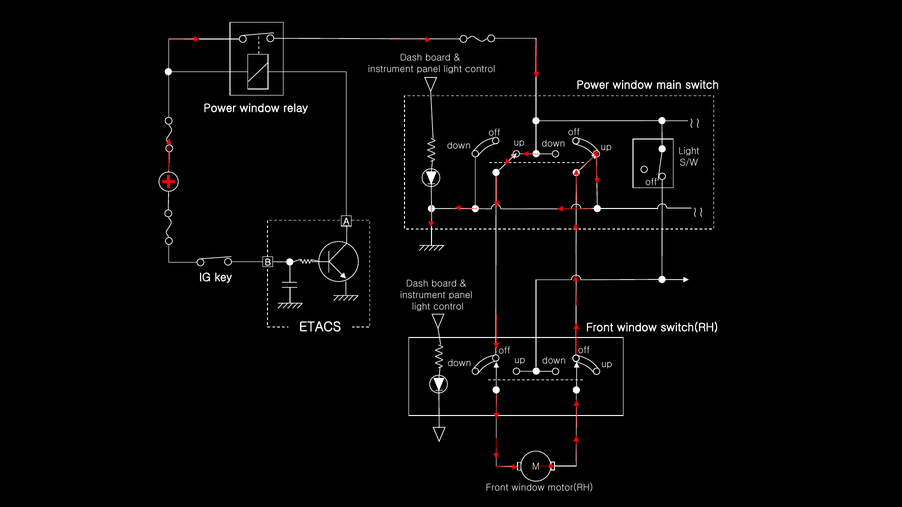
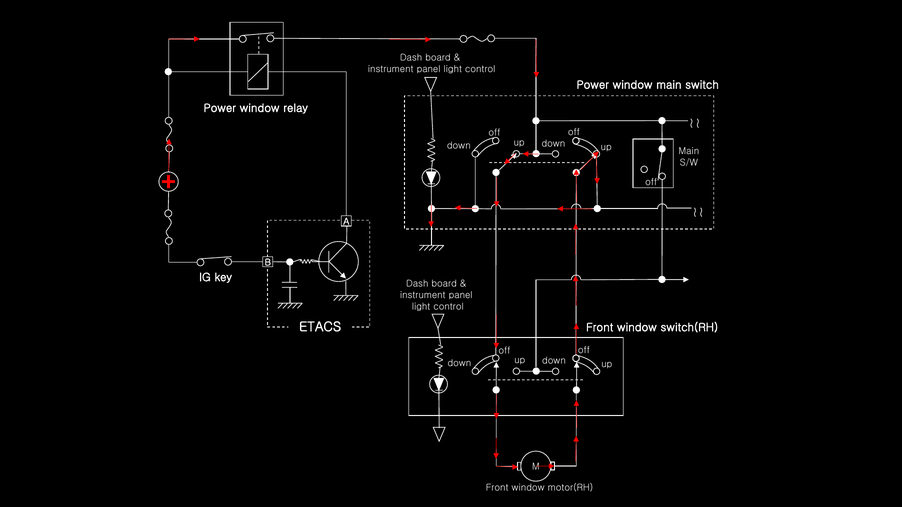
Light at (689, 151): Light -> Main
